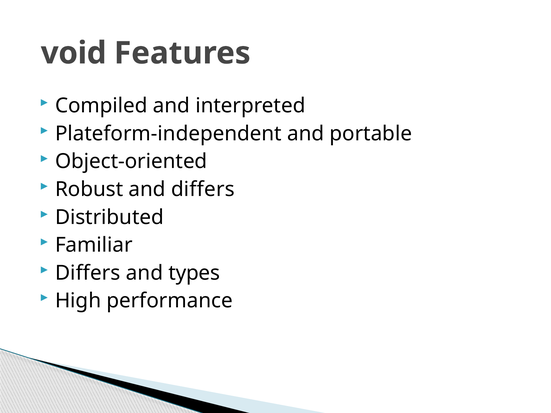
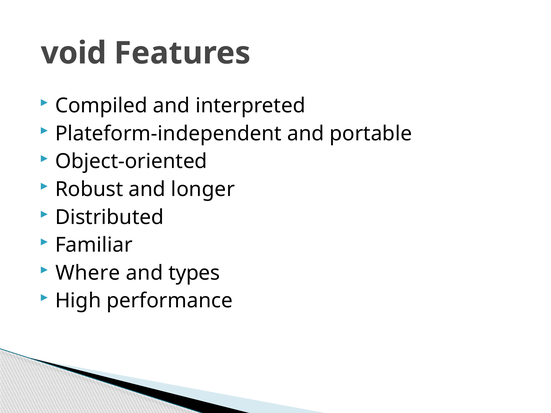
and differs: differs -> longer
Differs at (88, 273): Differs -> Where
